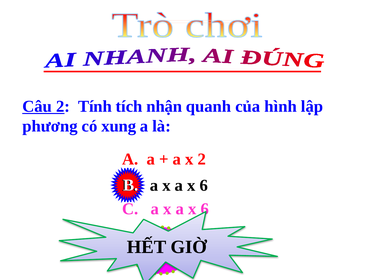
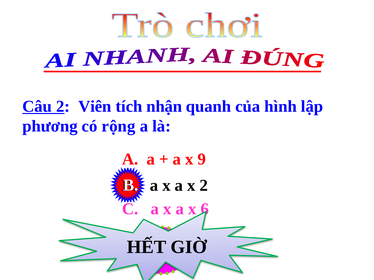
Tính: Tính -> Viên
xung: xung -> rộng
x 2: 2 -> 9
6 at (204, 186): 6 -> 2
